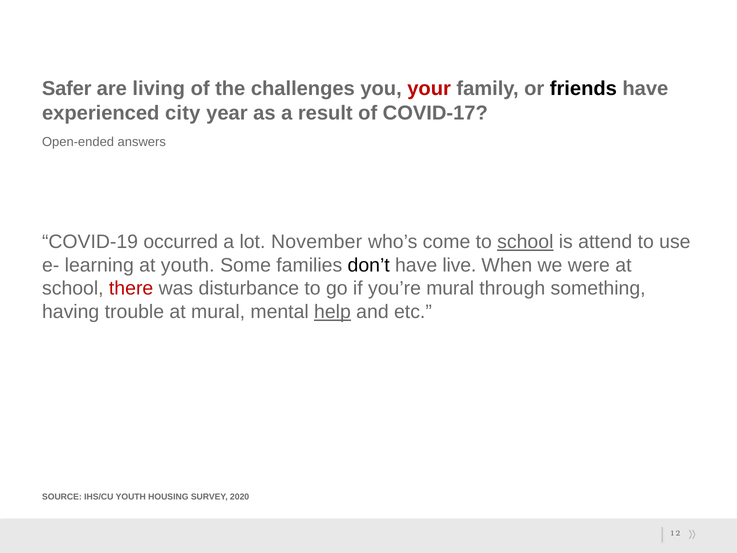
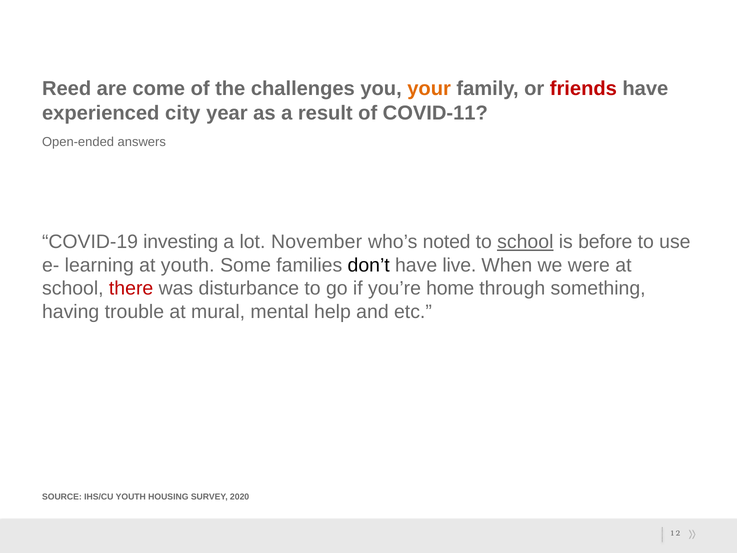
Safer: Safer -> Reed
living: living -> come
your colour: red -> orange
friends colour: black -> red
COVID-17: COVID-17 -> COVID-11
occurred: occurred -> investing
come: come -> noted
attend: attend -> before
you’re mural: mural -> home
help underline: present -> none
